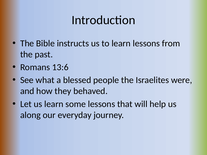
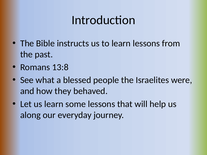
13:6: 13:6 -> 13:8
